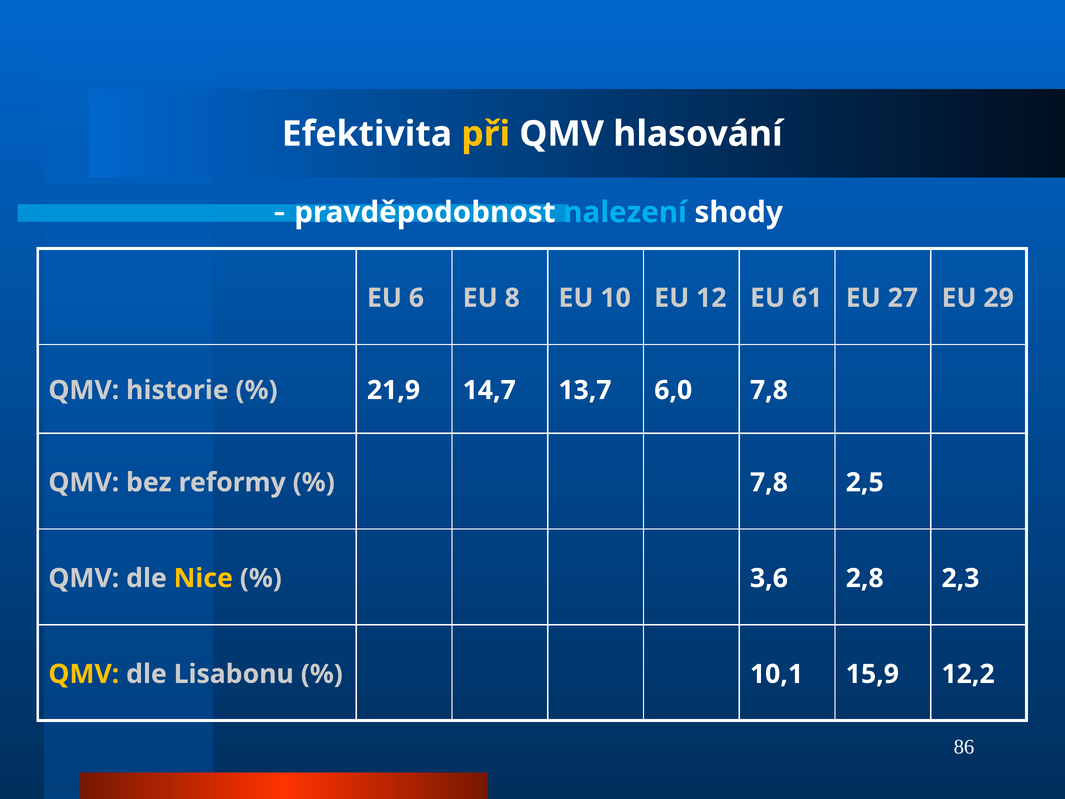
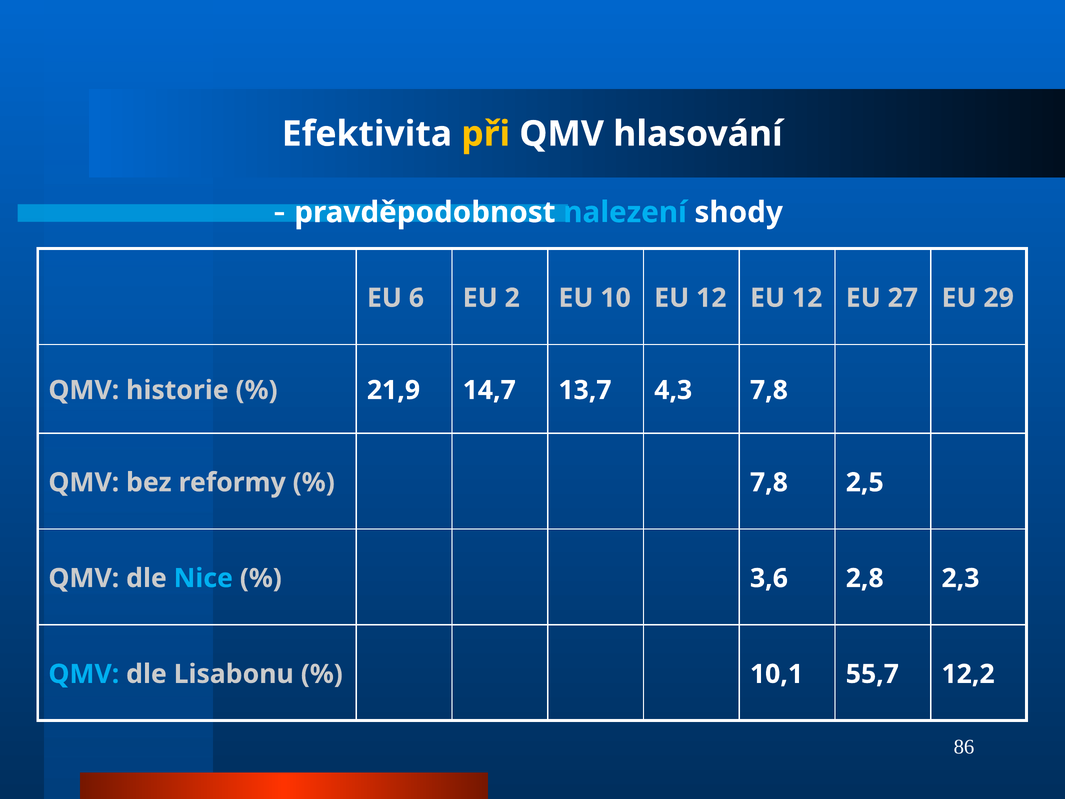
8: 8 -> 2
12 EU 61: 61 -> 12
6,0: 6,0 -> 4,3
Nice colour: yellow -> light blue
QMV at (84, 674) colour: yellow -> light blue
15,9: 15,9 -> 55,7
